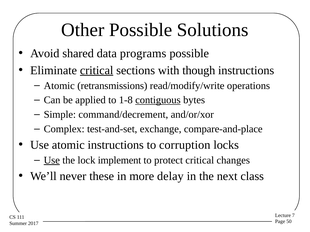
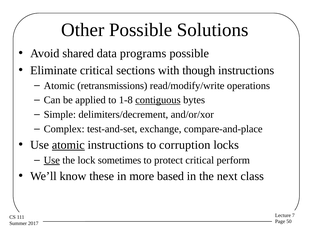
critical at (97, 70) underline: present -> none
command/decrement: command/decrement -> delimiters/decrement
atomic at (68, 145) underline: none -> present
implement: implement -> sometimes
changes: changes -> perform
never: never -> know
delay: delay -> based
